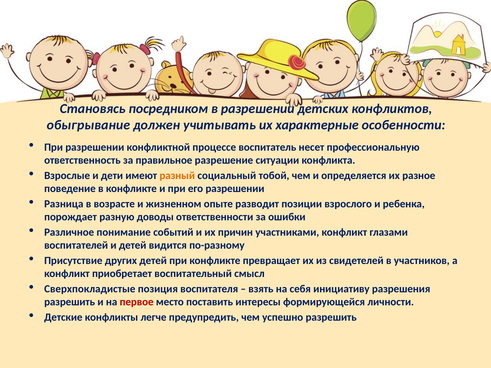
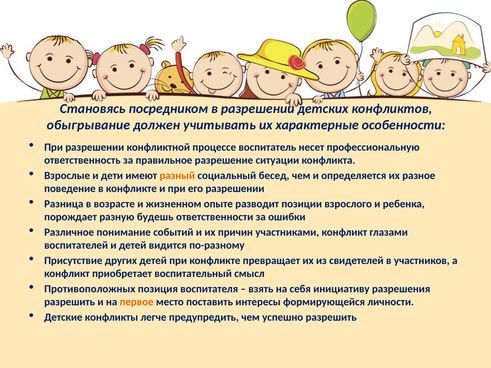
тобой: тобой -> бесед
доводы: доводы -> будешь
Сверхпокладистые: Сверхпокладистые -> Противоположных
первое colour: red -> orange
